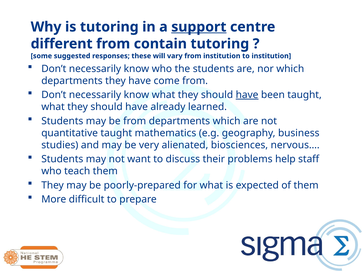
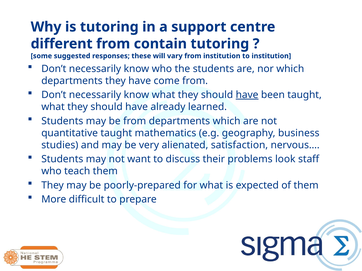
support underline: present -> none
biosciences: biosciences -> satisfaction
help: help -> look
